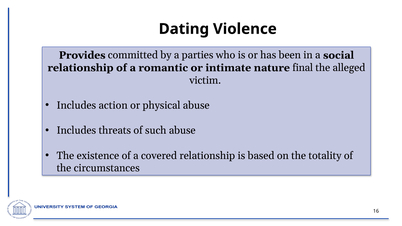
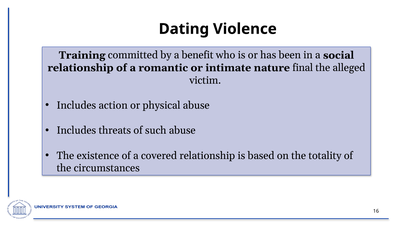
Provides: Provides -> Training
parties: parties -> benefit
